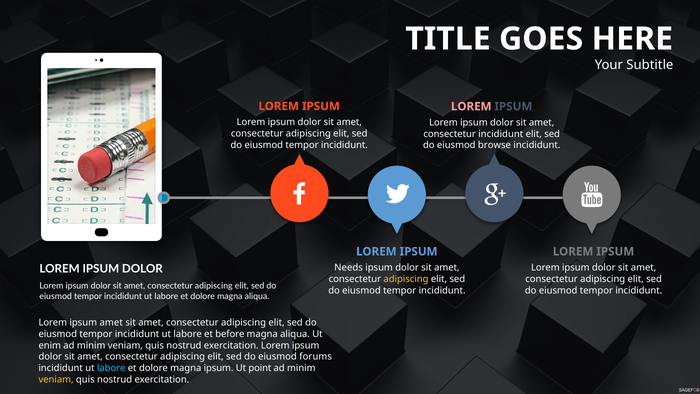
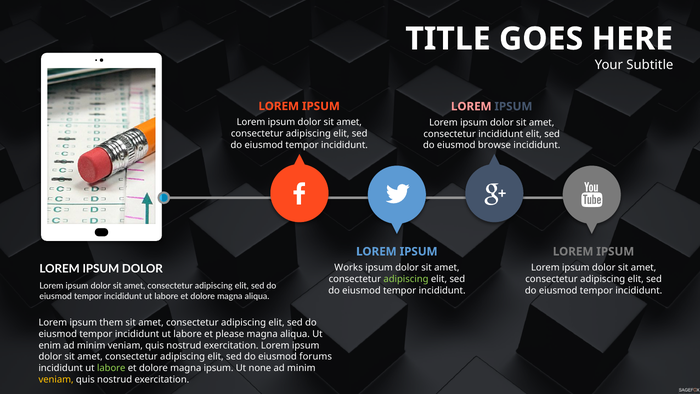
Needs: Needs -> Works
adipiscing at (406, 279) colour: yellow -> light green
ipsum amet: amet -> them
before: before -> please
labore at (111, 368) colour: light blue -> light green
point: point -> none
